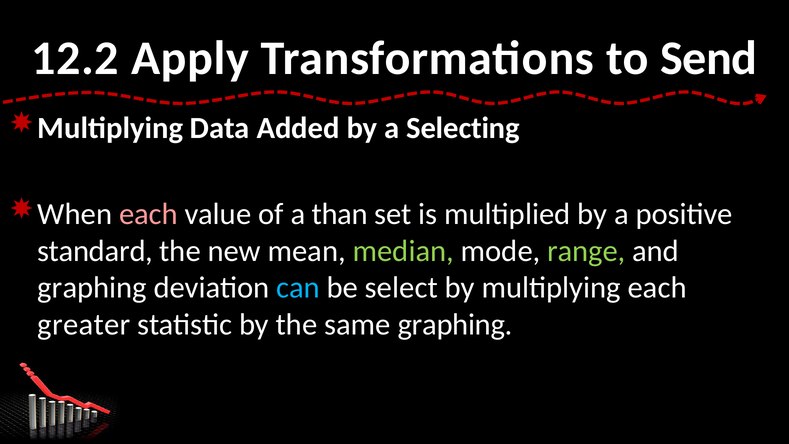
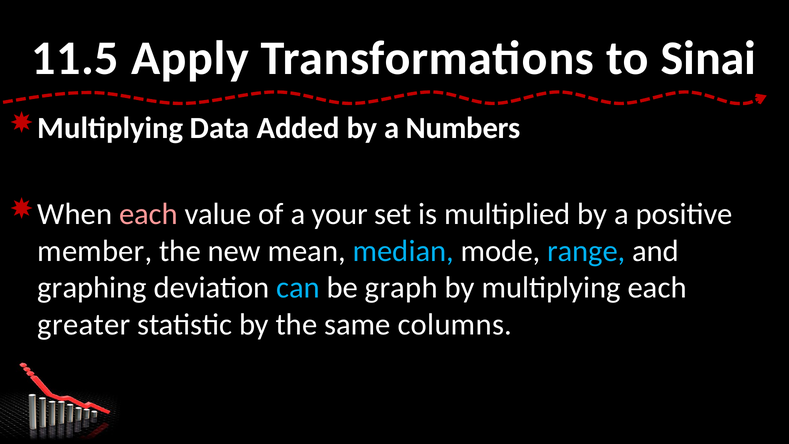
12.2: 12.2 -> 11.5
Send: Send -> Sinai
Selecting: Selecting -> Numbers
than: than -> your
standard: standard -> member
median colour: light green -> light blue
range colour: light green -> light blue
select: select -> graph
same graphing: graphing -> columns
